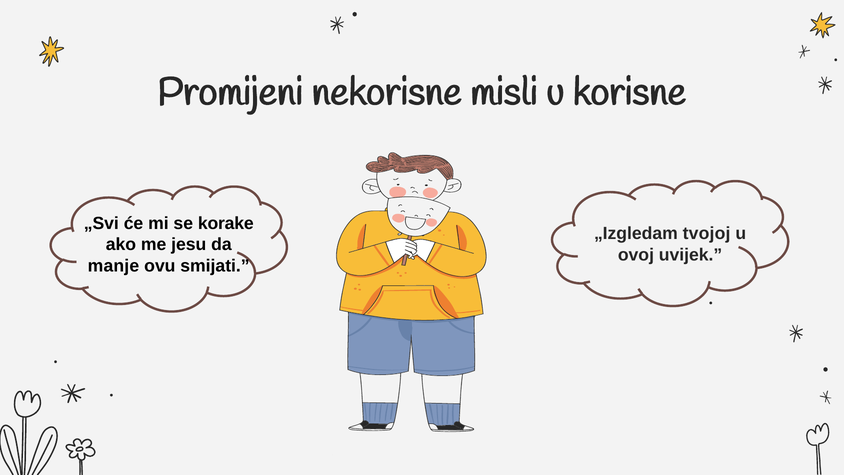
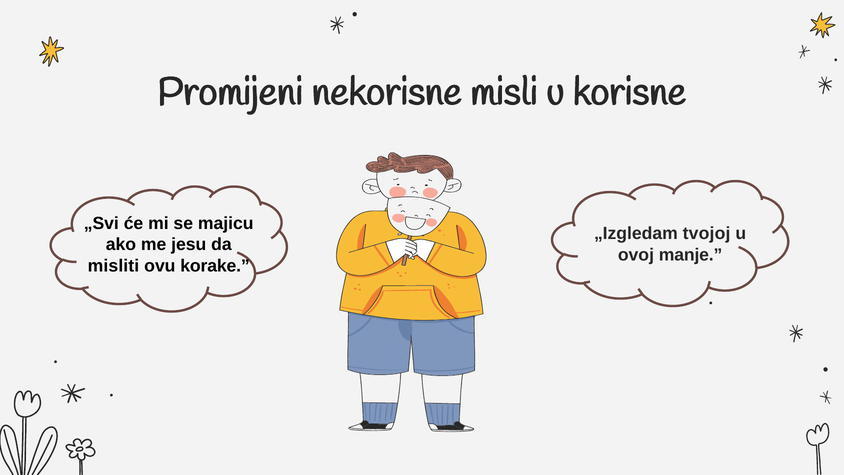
korake: korake -> majicu
uvijek: uvijek -> manje
manje: manje -> misliti
smijati: smijati -> korake
